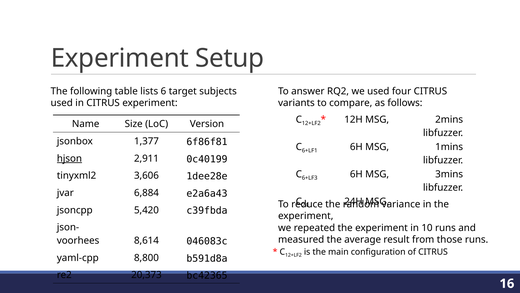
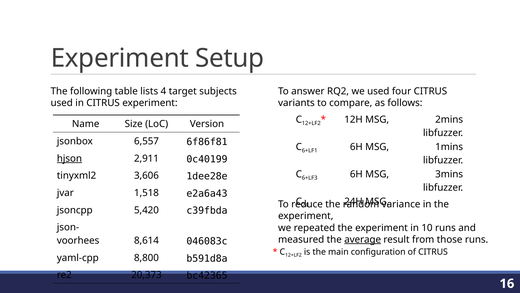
6: 6 -> 4
1,377: 1,377 -> 6,557
6,884: 6,884 -> 1,518
average underline: none -> present
